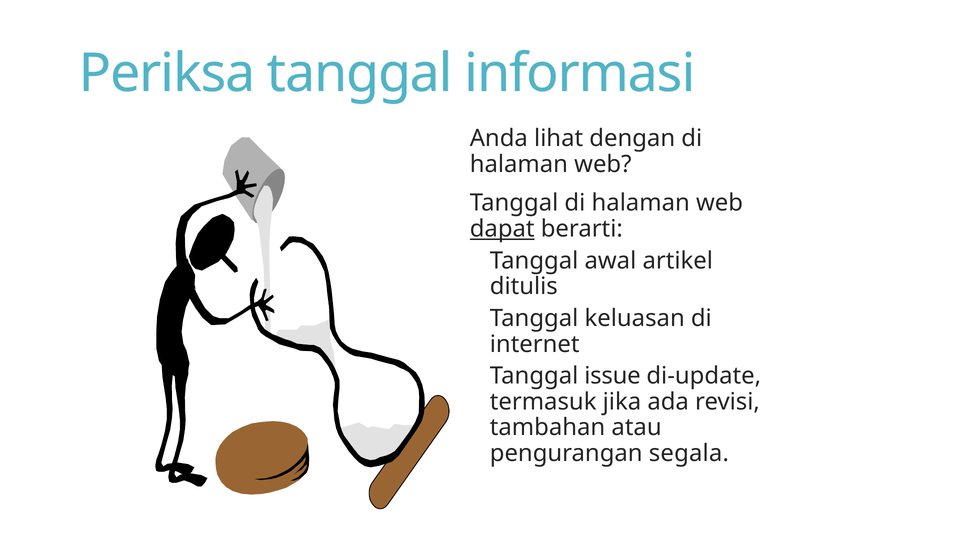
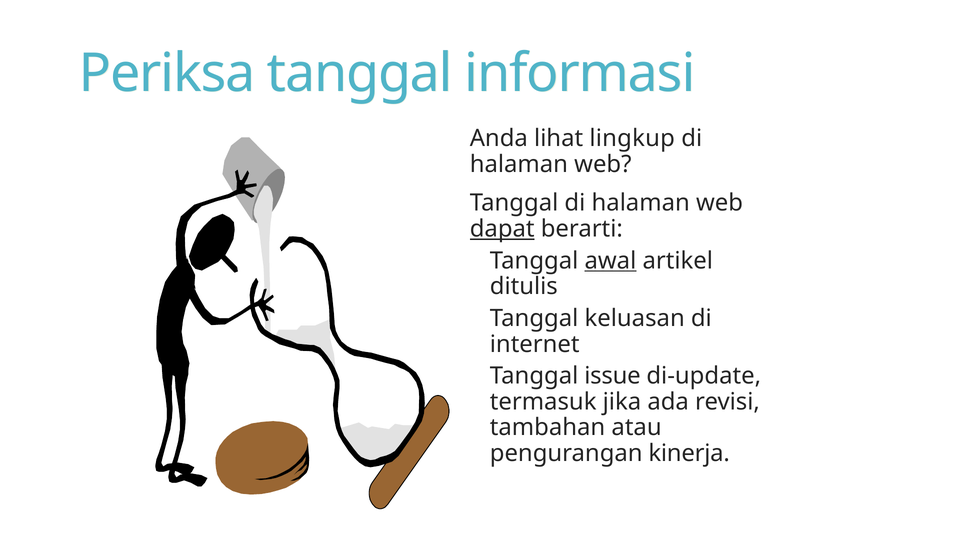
dengan: dengan -> lingkup
awal underline: none -> present
segala: segala -> kinerja
